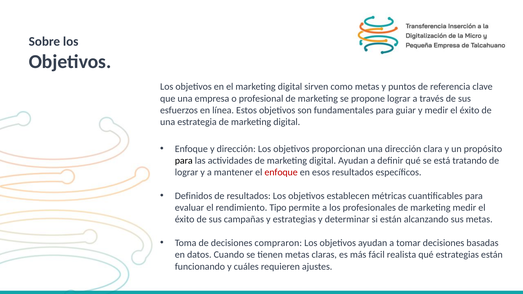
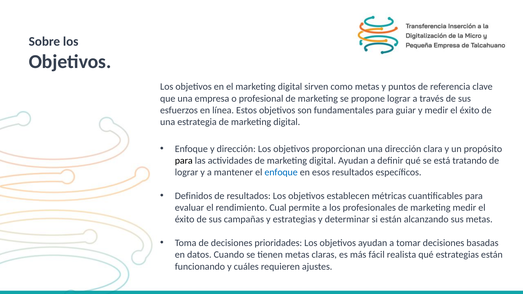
enfoque at (281, 172) colour: red -> blue
Tipo: Tipo -> Cual
compraron: compraron -> prioridades
